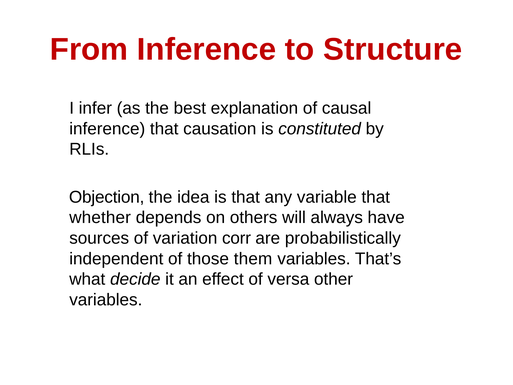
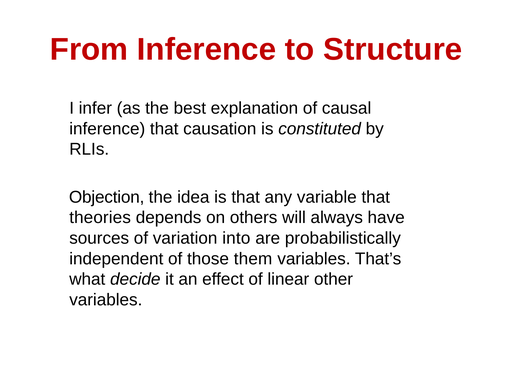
whether: whether -> theories
corr: corr -> into
versa: versa -> linear
